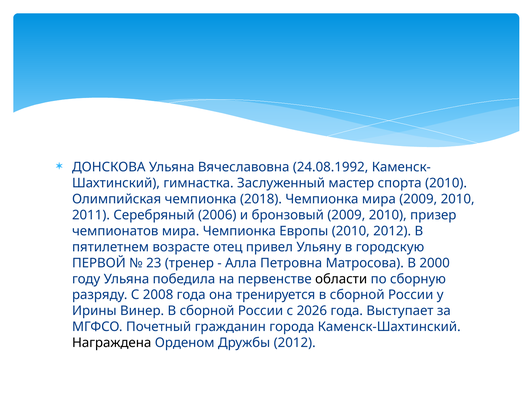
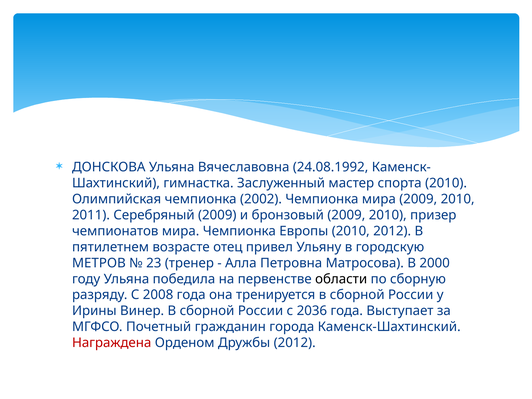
2018: 2018 -> 2002
Серебряный 2006: 2006 -> 2009
ПЕРВОЙ: ПЕРВОЙ -> МЕТРОВ
2026: 2026 -> 2036
Награждена colour: black -> red
